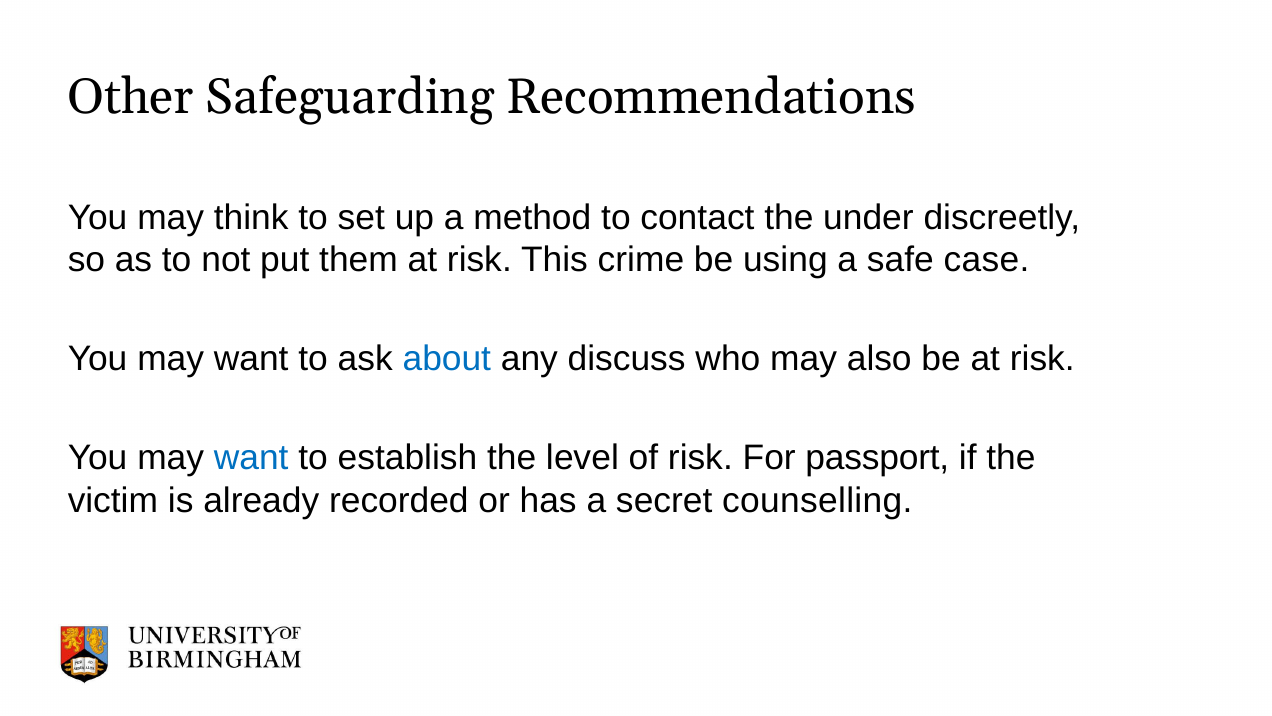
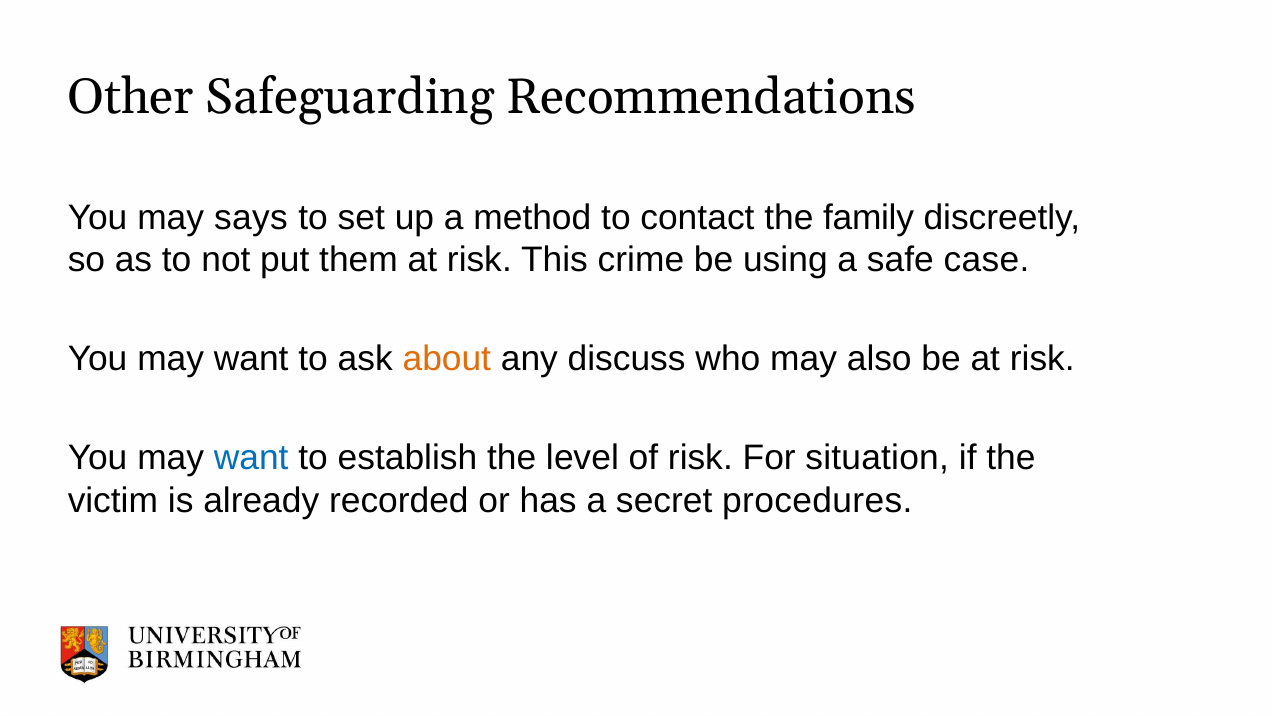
think: think -> says
under: under -> family
about colour: blue -> orange
passport: passport -> situation
counselling: counselling -> procedures
